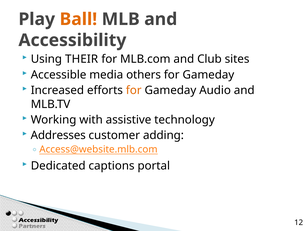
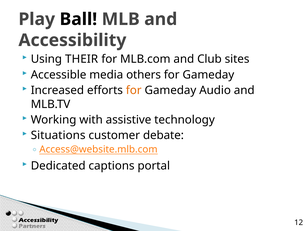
Ball colour: orange -> black
Addresses: Addresses -> Situations
adding: adding -> debate
